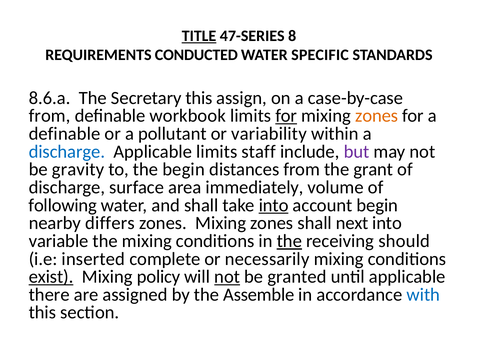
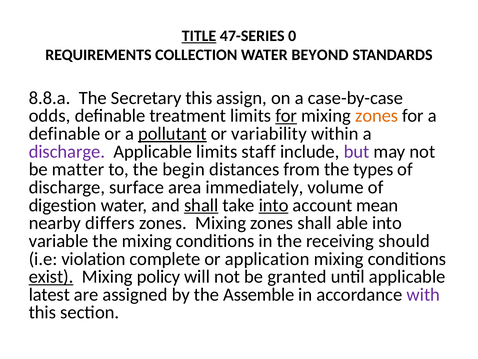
8: 8 -> 0
CONDUCTED: CONDUCTED -> COLLECTION
SPECIFIC: SPECIFIC -> BEYOND
8.6.a: 8.6.a -> 8.8.a
from at (50, 116): from -> odds
workbook: workbook -> treatment
pollutant underline: none -> present
discharge at (67, 151) colour: blue -> purple
gravity: gravity -> matter
grant: grant -> types
following: following -> digestion
shall at (201, 205) underline: none -> present
account begin: begin -> mean
next: next -> able
the at (289, 241) underline: present -> none
inserted: inserted -> violation
necessarily: necessarily -> application
not at (227, 276) underline: present -> none
there: there -> latest
with colour: blue -> purple
